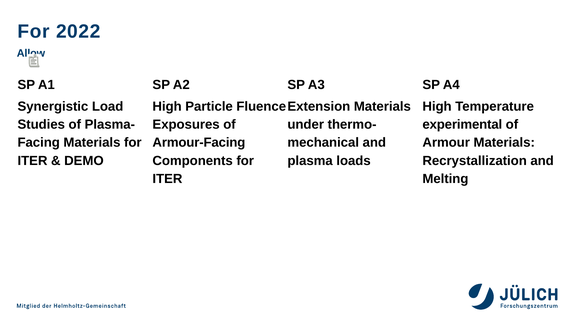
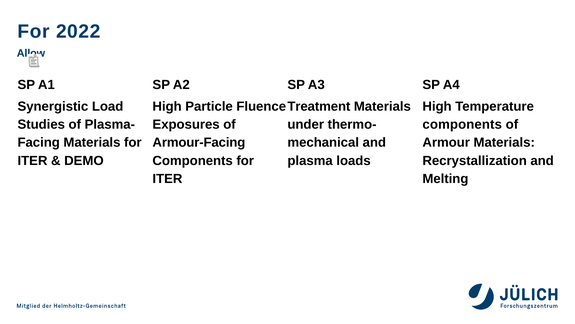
Extension: Extension -> Treatment
experimental at (462, 124): experimental -> components
